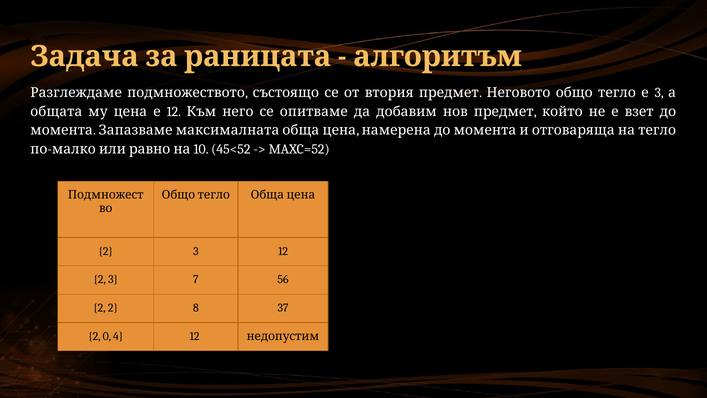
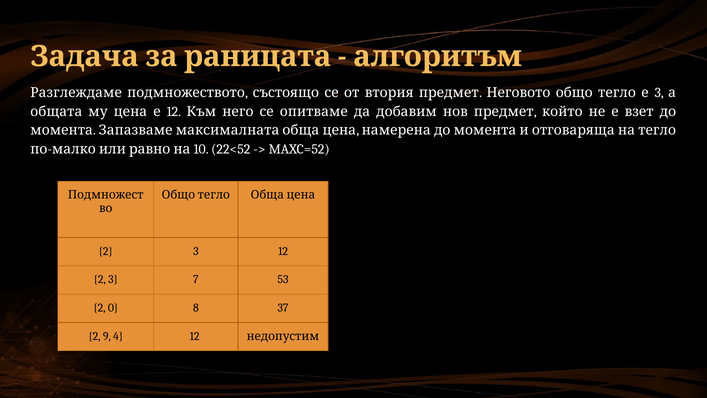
45<52: 45<52 -> 22<52
56: 56 -> 53
2 2: 2 -> 0
0: 0 -> 9
